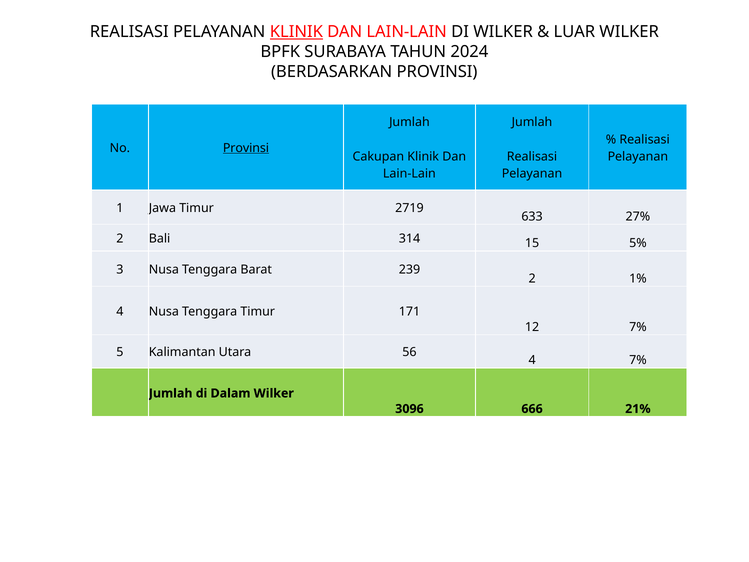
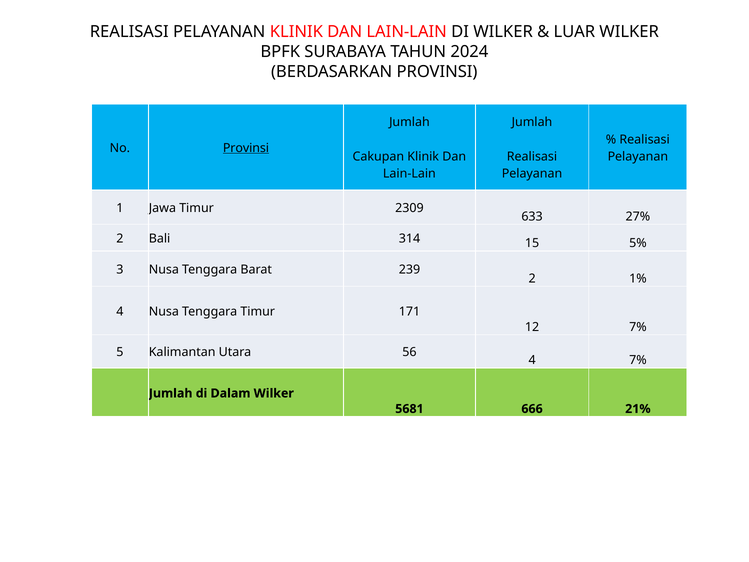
KLINIK at (296, 32) underline: present -> none
2719: 2719 -> 2309
3096: 3096 -> 5681
